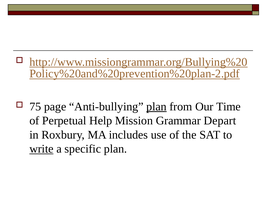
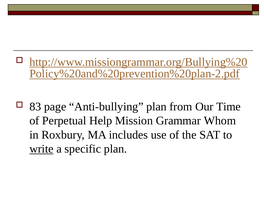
75: 75 -> 83
plan at (156, 107) underline: present -> none
Depart: Depart -> Whom
